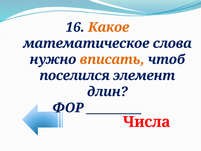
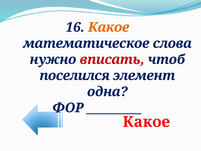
вписать colour: orange -> red
длин: длин -> одна
Числа at (147, 122): Числа -> Какое
